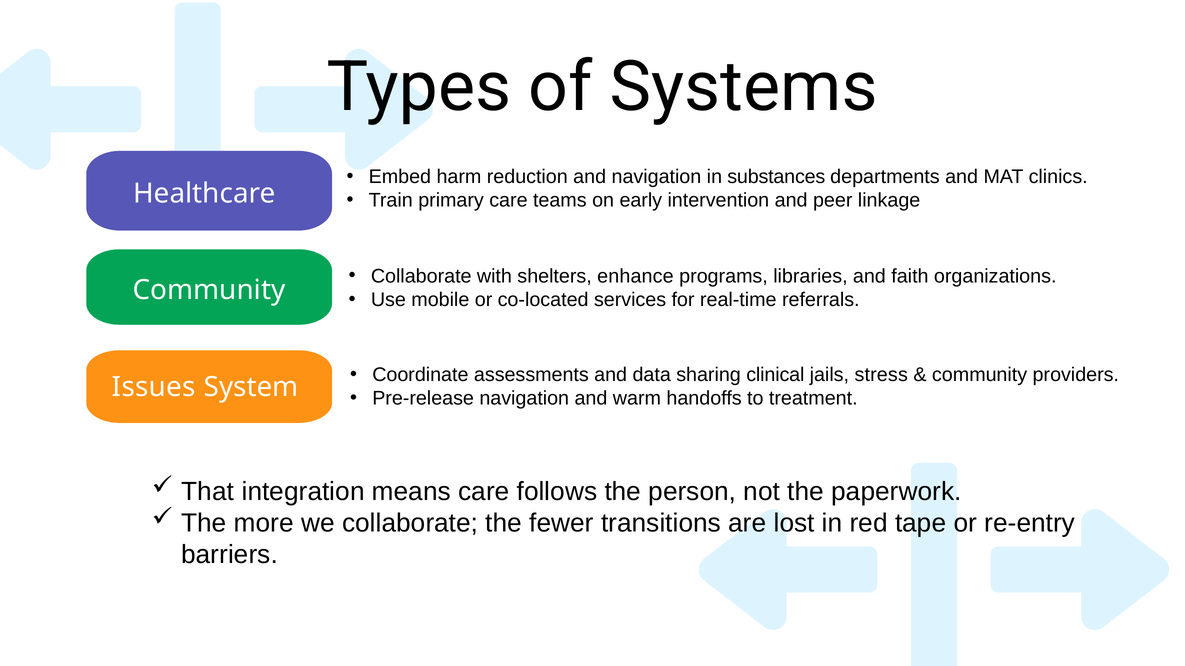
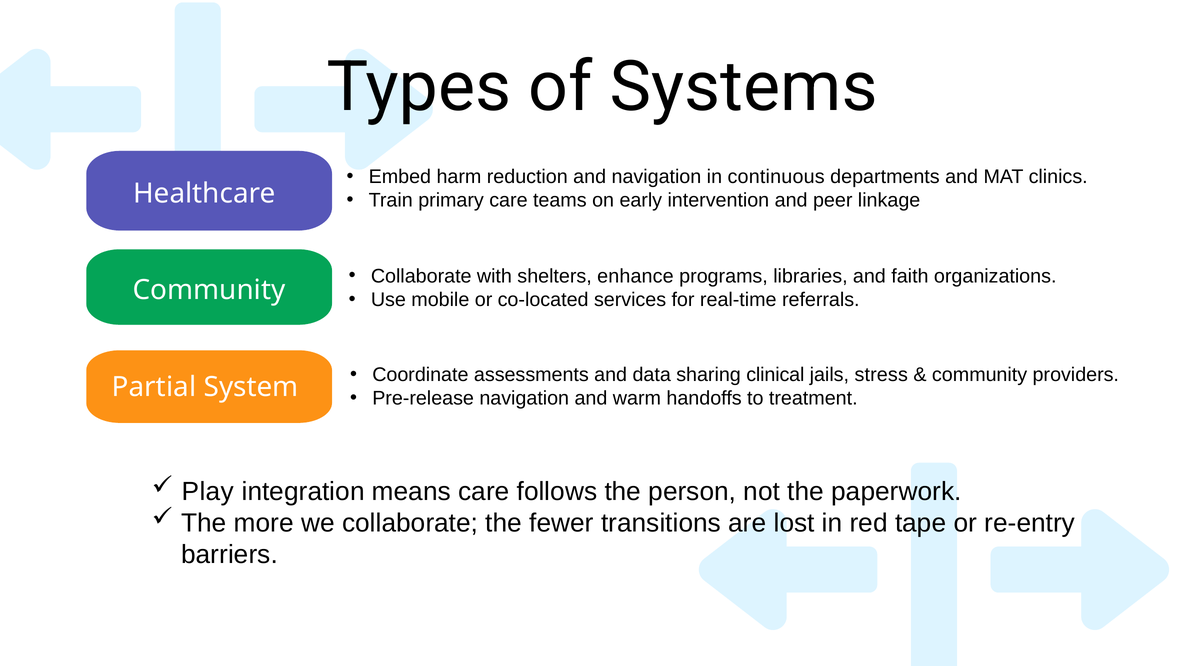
substances: substances -> continuous
Issues: Issues -> Partial
That: That -> Play
